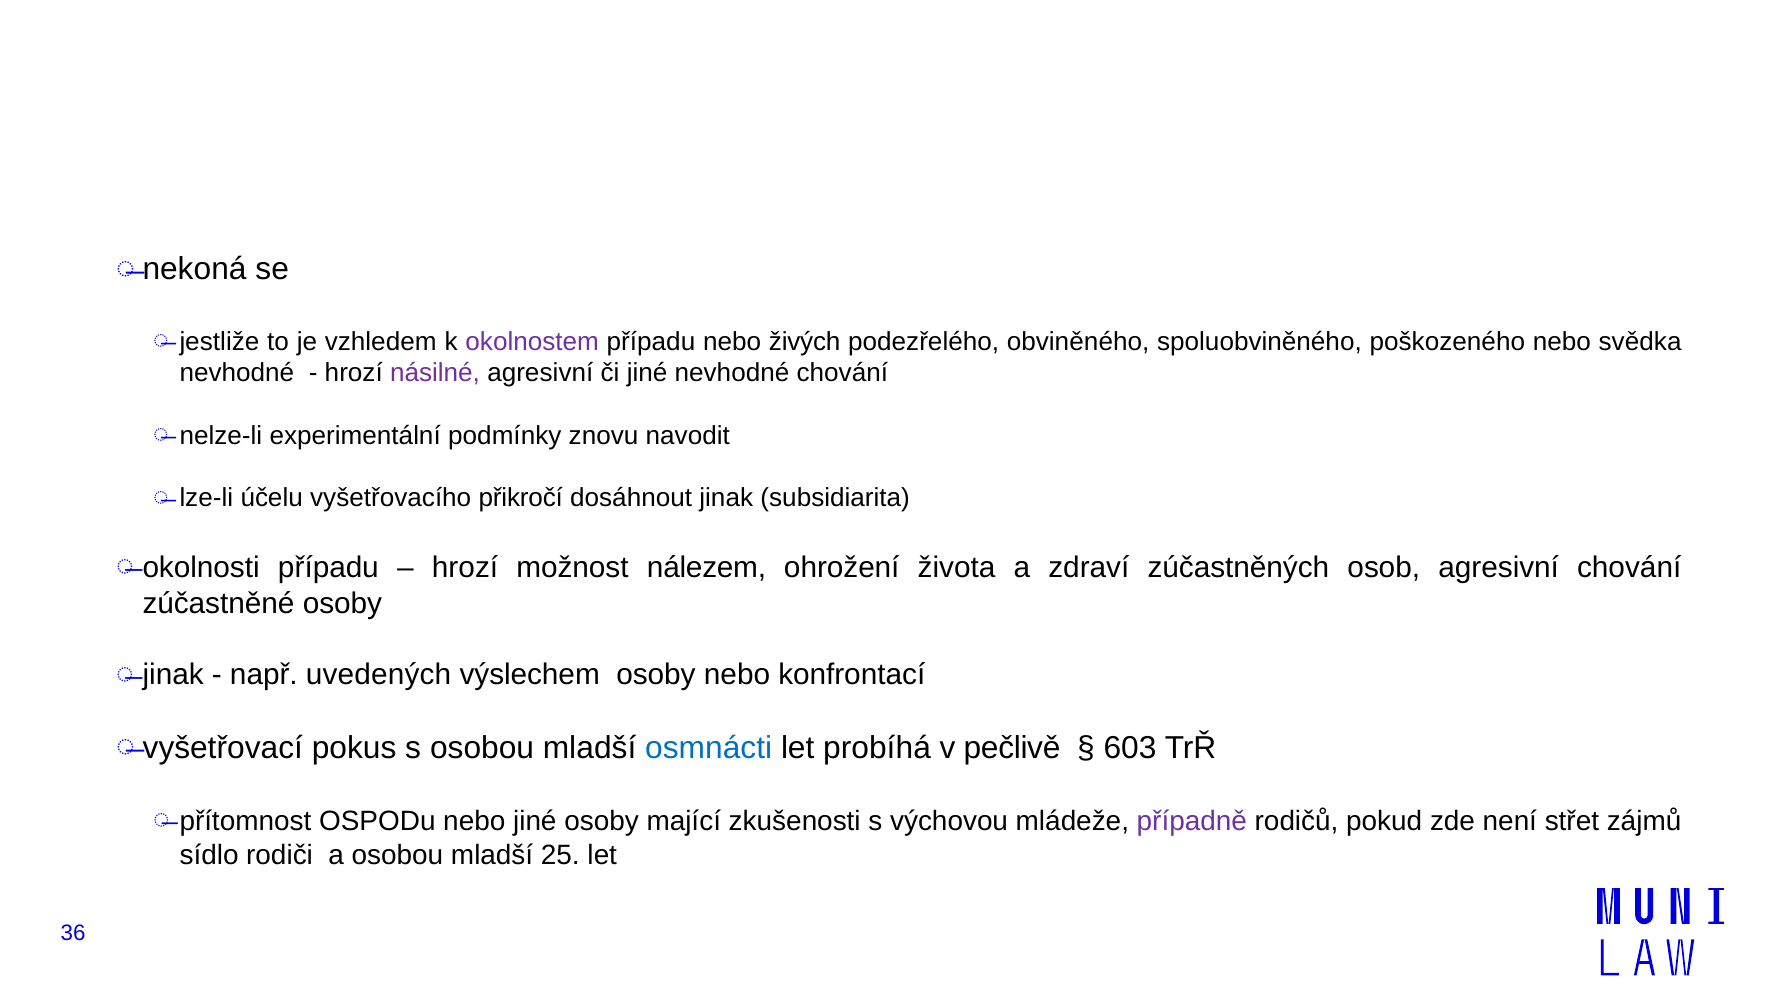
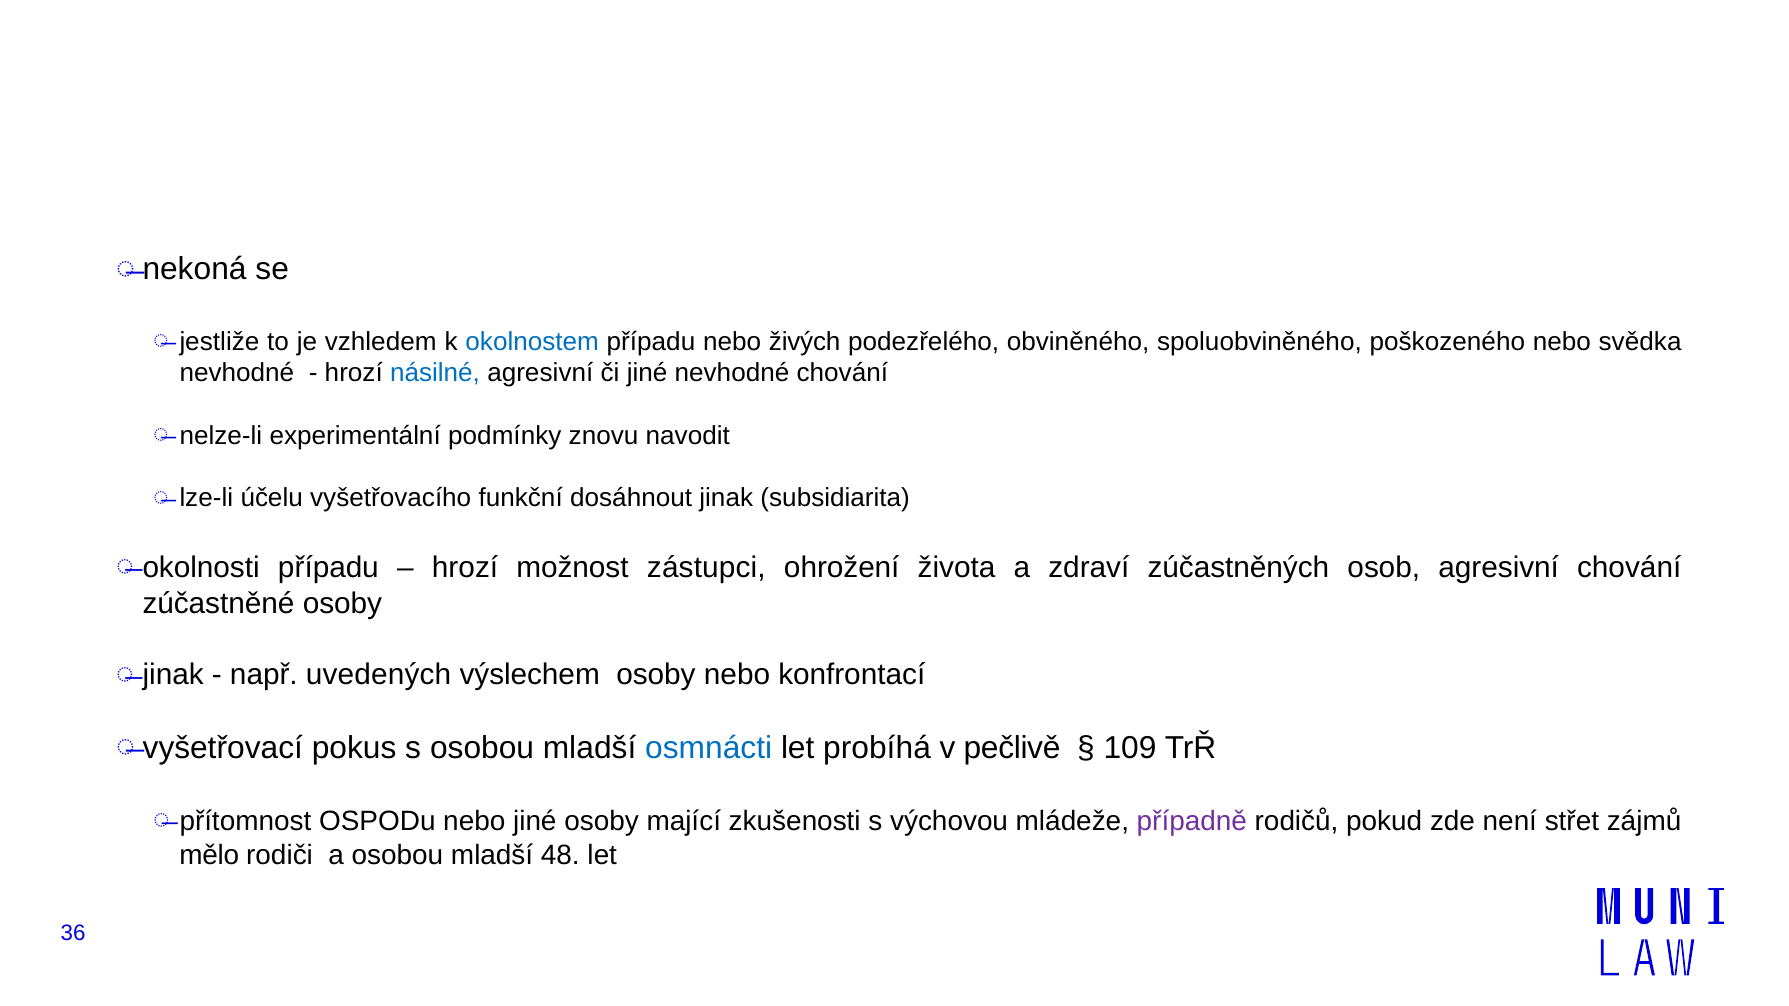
okolnostem colour: purple -> blue
násilné colour: purple -> blue
přikročí: přikročí -> funkční
nálezem: nálezem -> zástupci
603: 603 -> 109
sídlo: sídlo -> mělo
25: 25 -> 48
